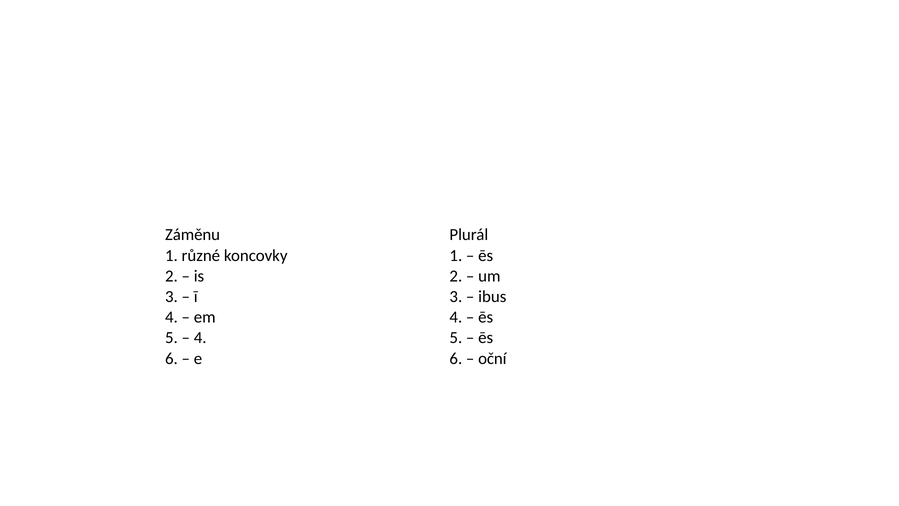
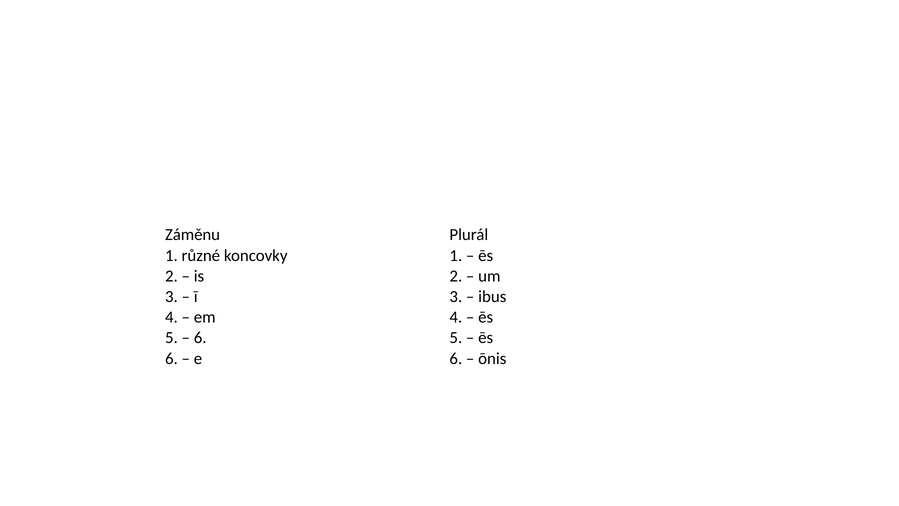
4 at (200, 338): 4 -> 6
oční: oční -> ōnis
